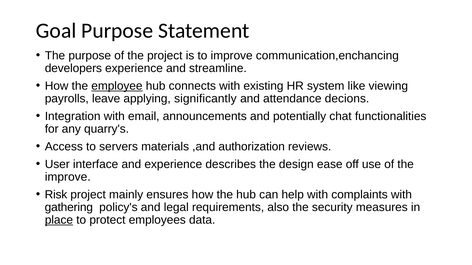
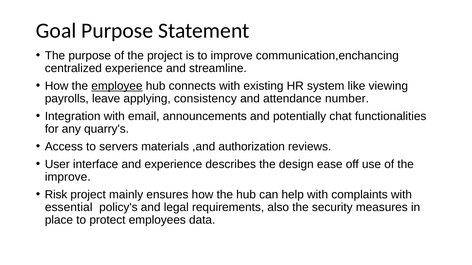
developers: developers -> centralized
significantly: significantly -> consistency
decions: decions -> number
gathering: gathering -> essential
place underline: present -> none
